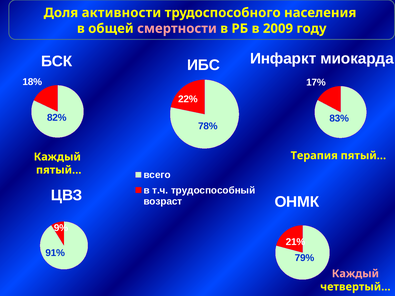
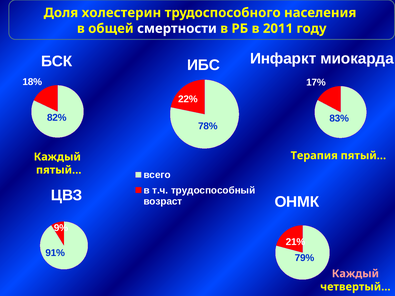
активности: активности -> холестерин
смертности colour: pink -> white
2009: 2009 -> 2011
